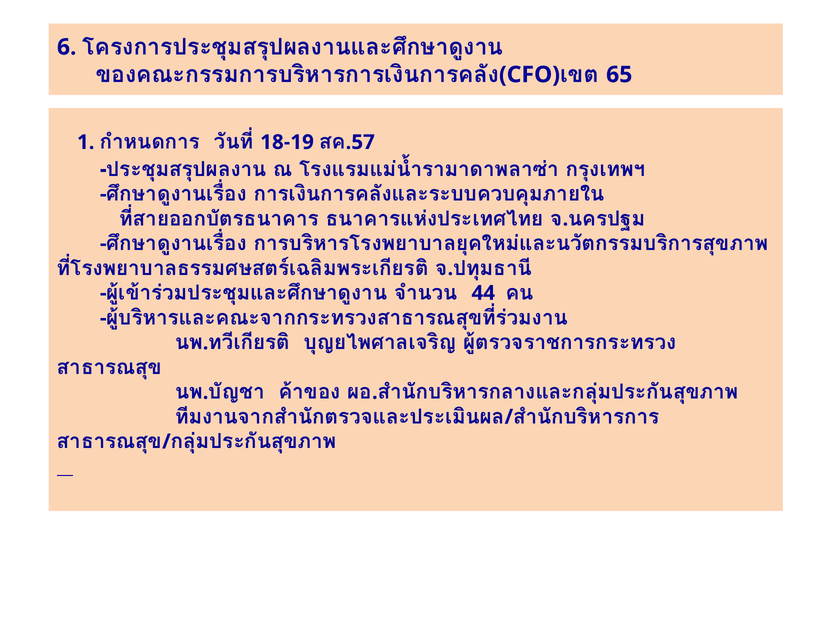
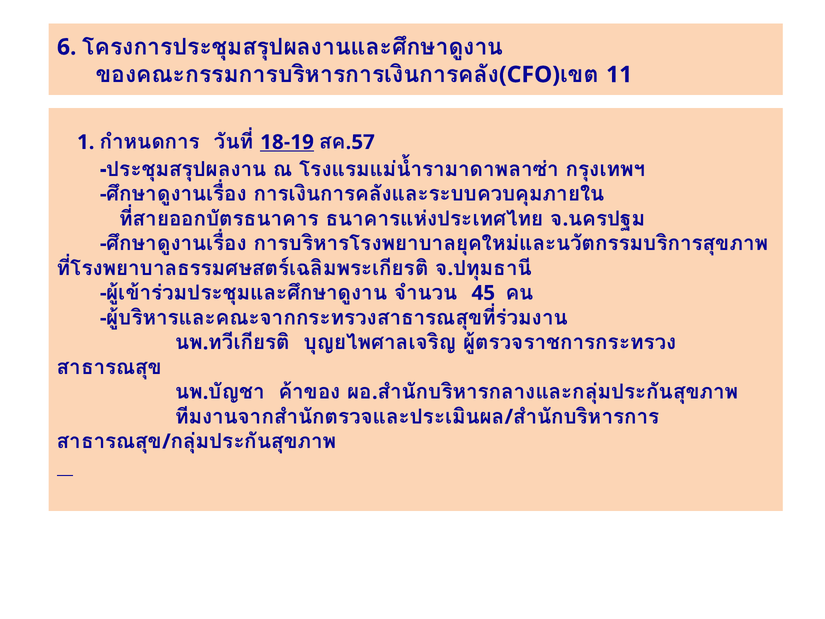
65: 65 -> 11
18-19 underline: none -> present
44: 44 -> 45
